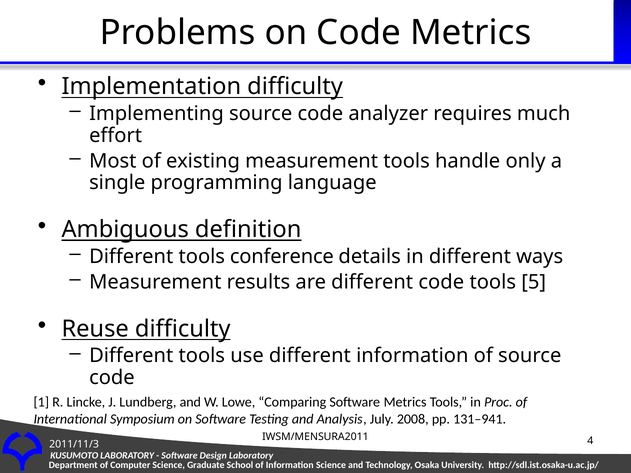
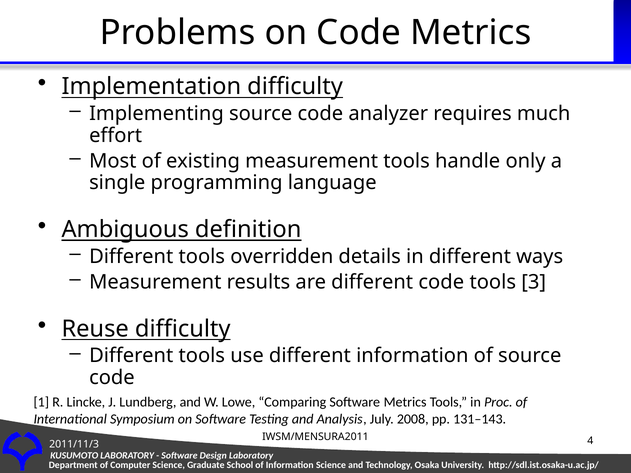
conference: conference -> overridden
5: 5 -> 3
131–941: 131–941 -> 131–143
